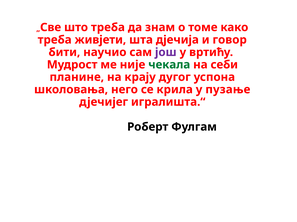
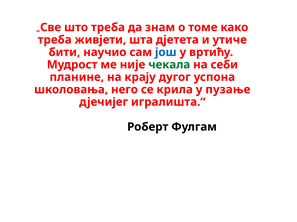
дјечија: дјечија -> дјетета
говор: говор -> утиче
још colour: purple -> blue
